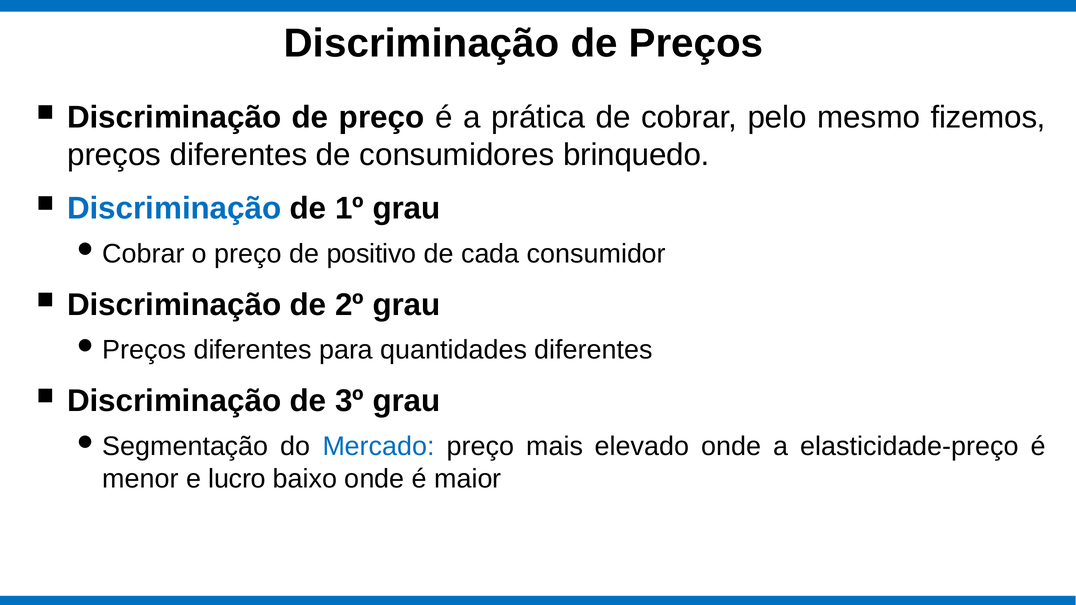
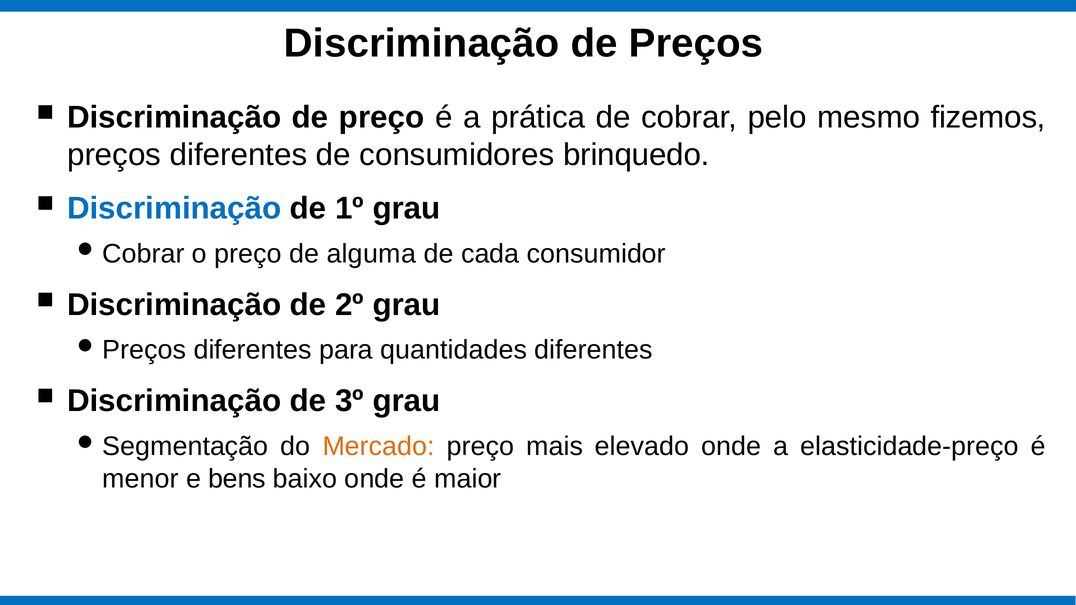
positivo: positivo -> alguma
Mercado colour: blue -> orange
lucro: lucro -> bens
